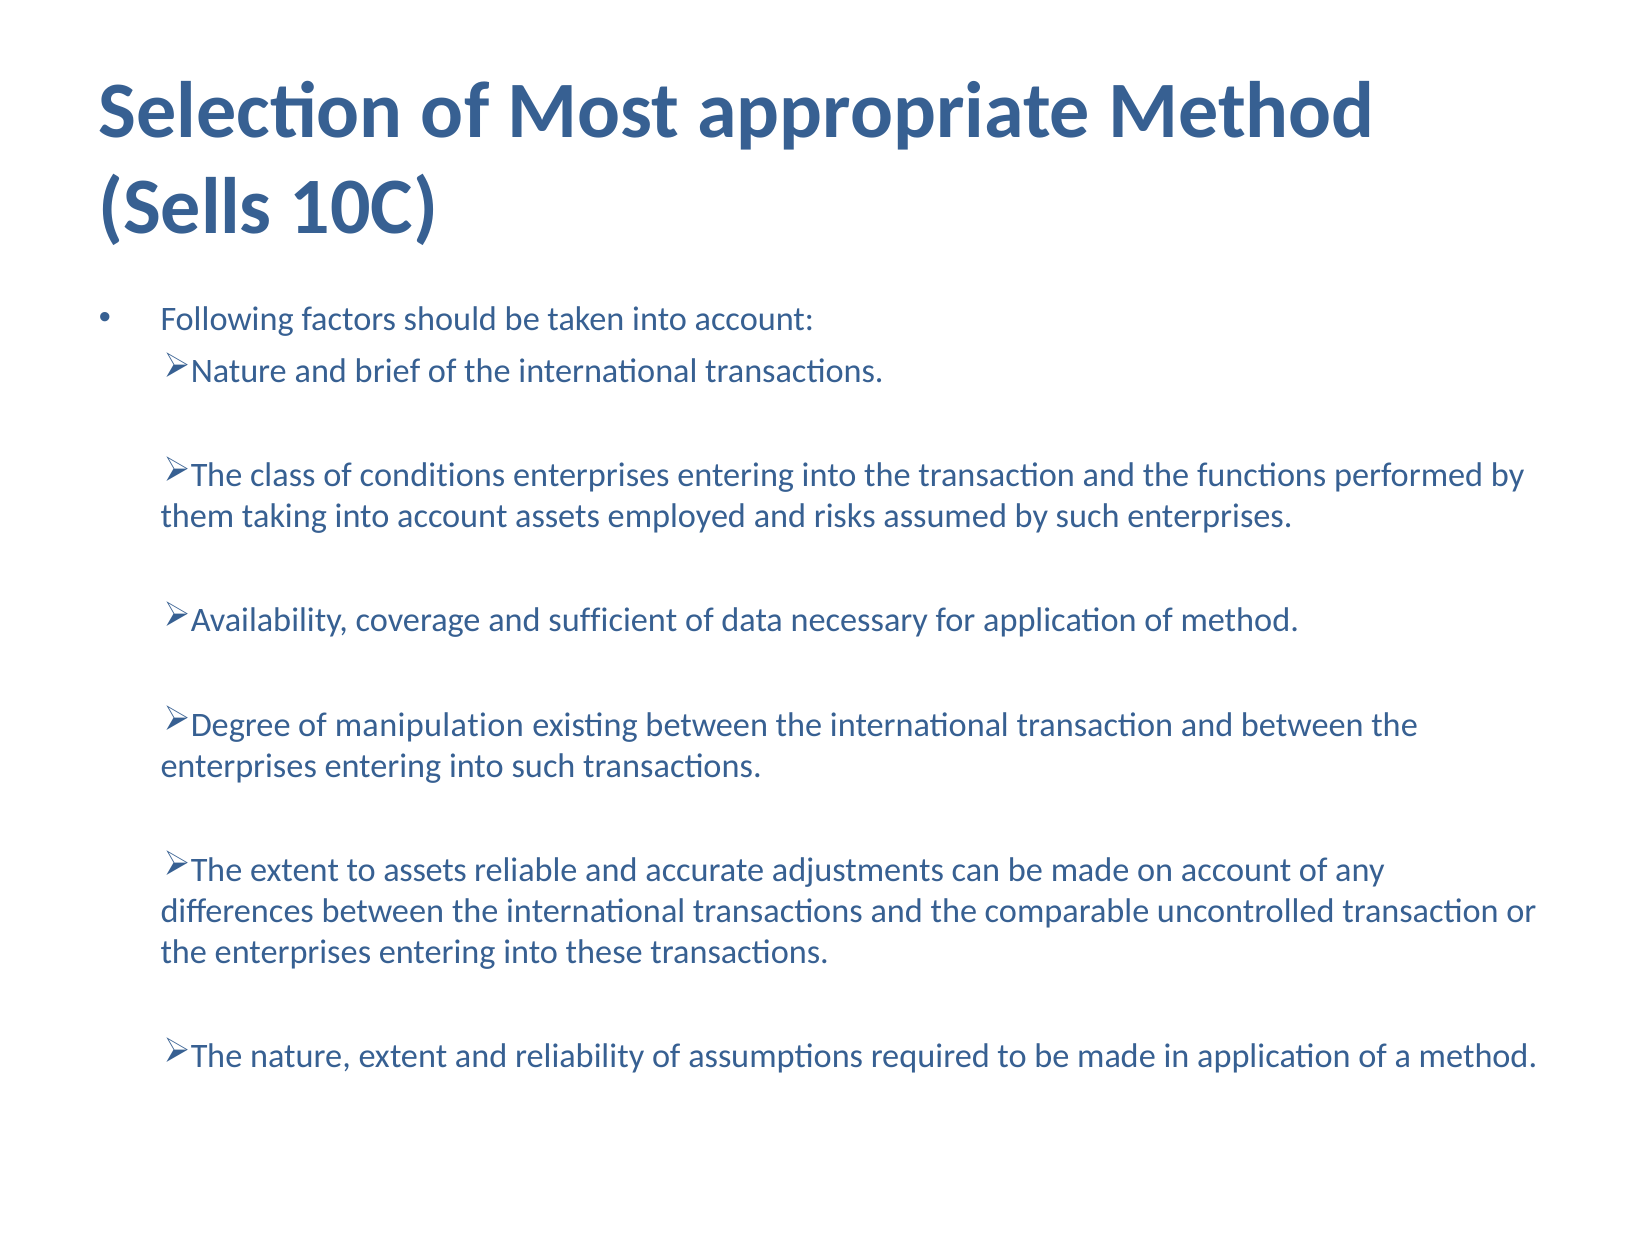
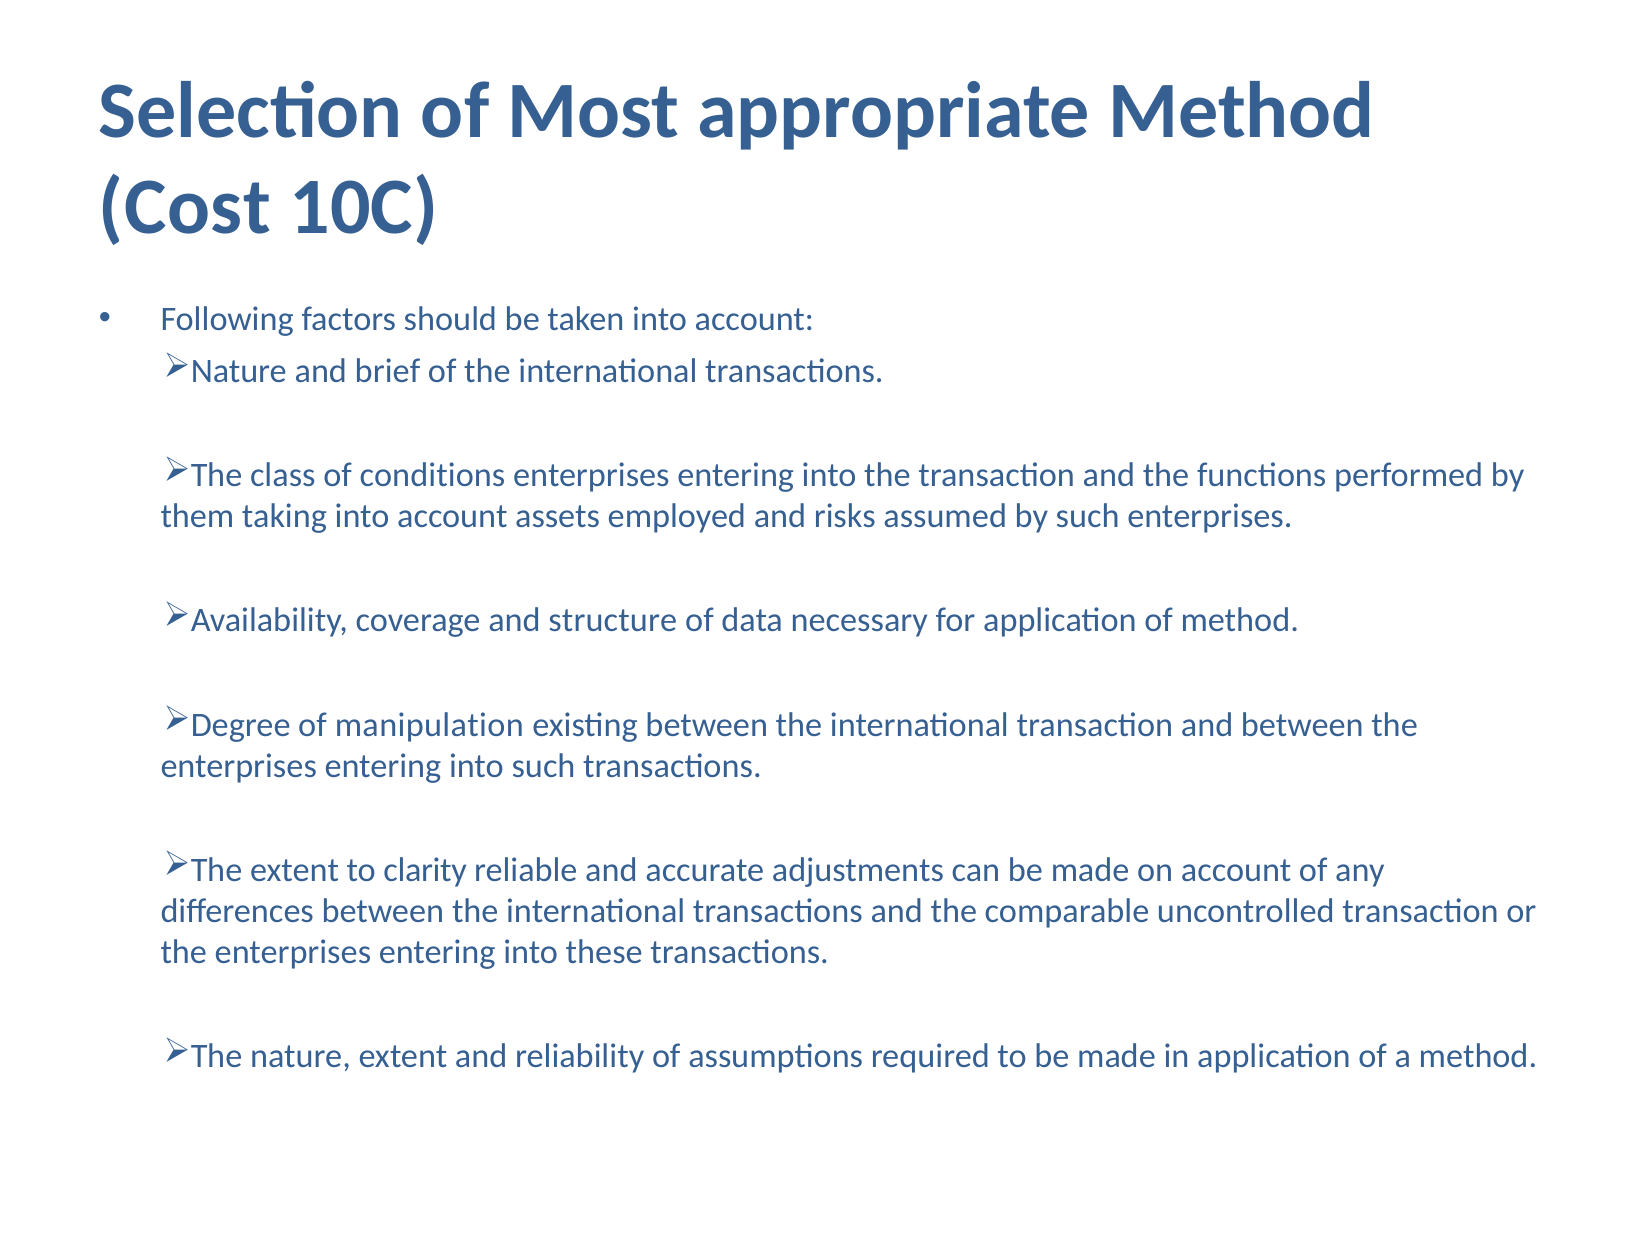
Sells: Sells -> Cost
sufficient: sufficient -> structure
to assets: assets -> clarity
